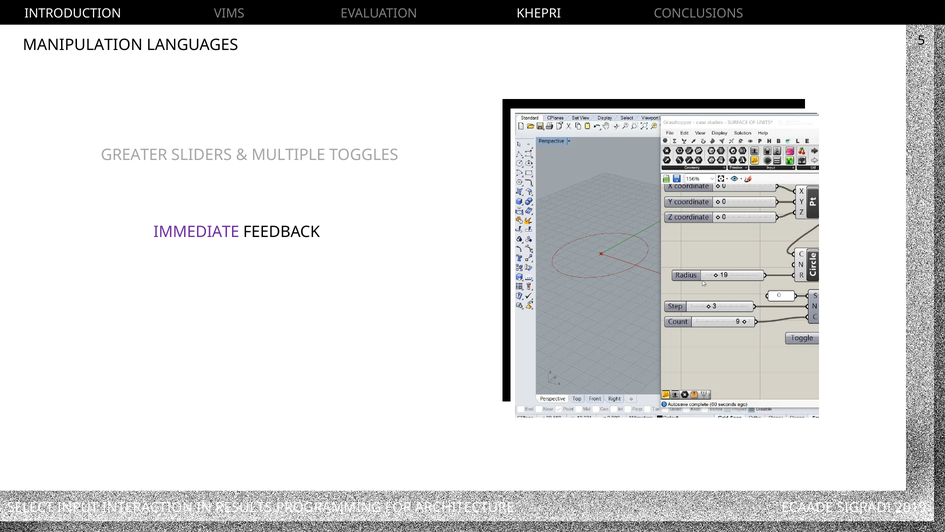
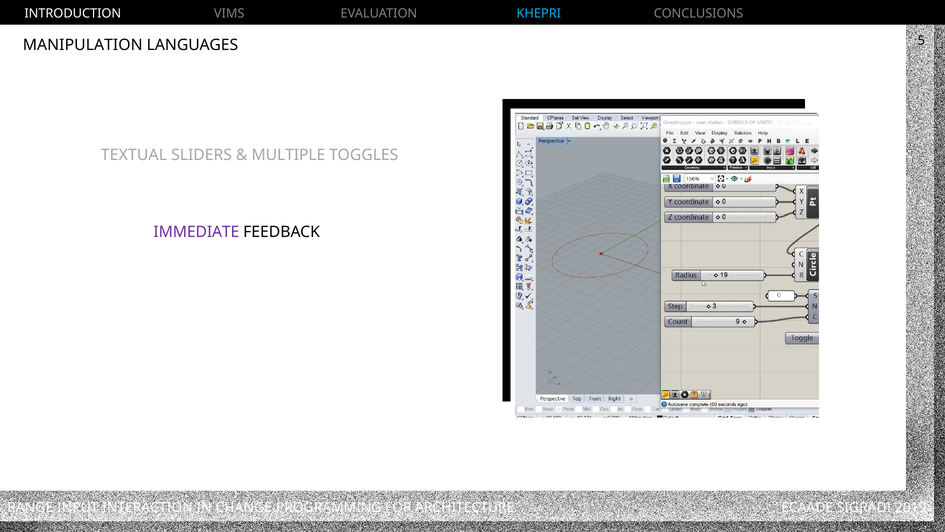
KHEPRI colour: white -> light blue
GREATER: GREATER -> TEXTUAL
SELECT: SELECT -> RANGE
RESULTS: RESULTS -> CHANGE
